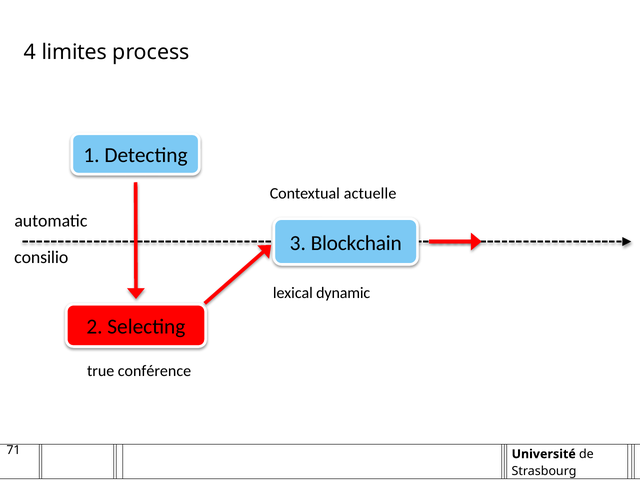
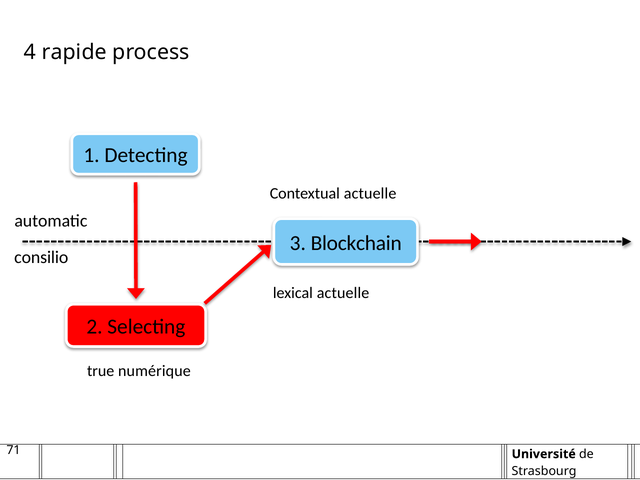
limites: limites -> rapide
lexical dynamic: dynamic -> actuelle
conférence: conférence -> numérique
